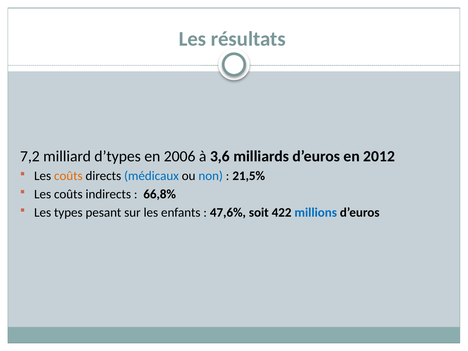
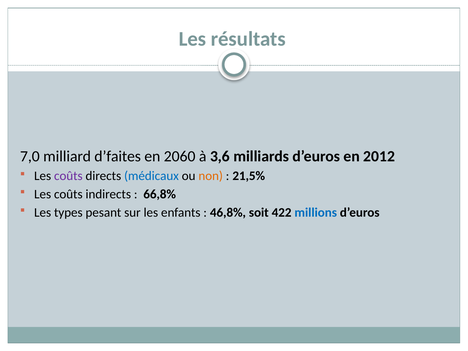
7,2: 7,2 -> 7,0
d’types: d’types -> d’faites
2006: 2006 -> 2060
coûts at (68, 176) colour: orange -> purple
non colour: blue -> orange
47,6%: 47,6% -> 46,8%
